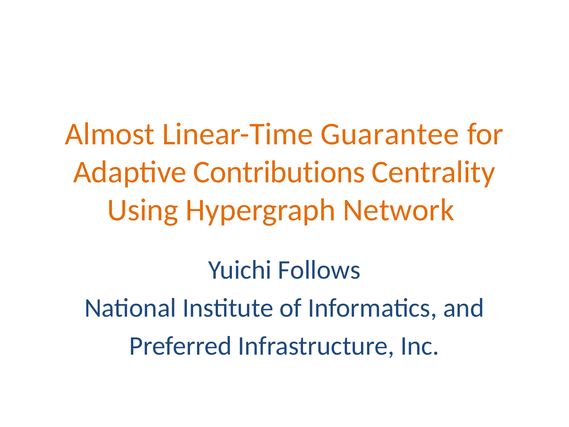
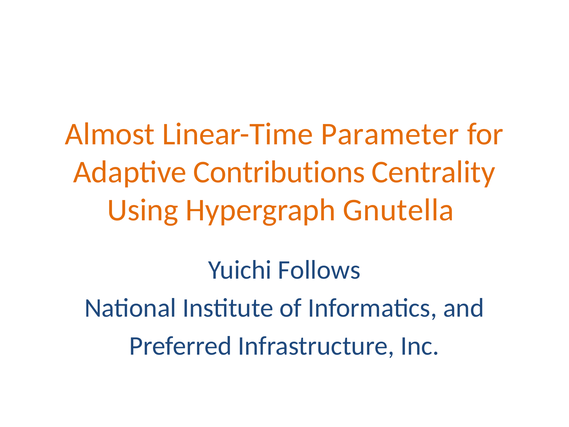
Guarantee: Guarantee -> Parameter
Network: Network -> Gnutella
